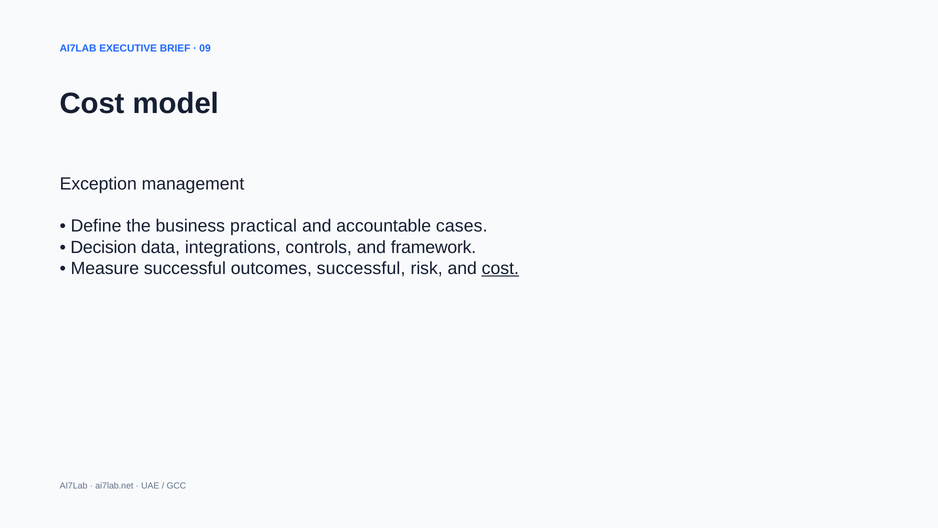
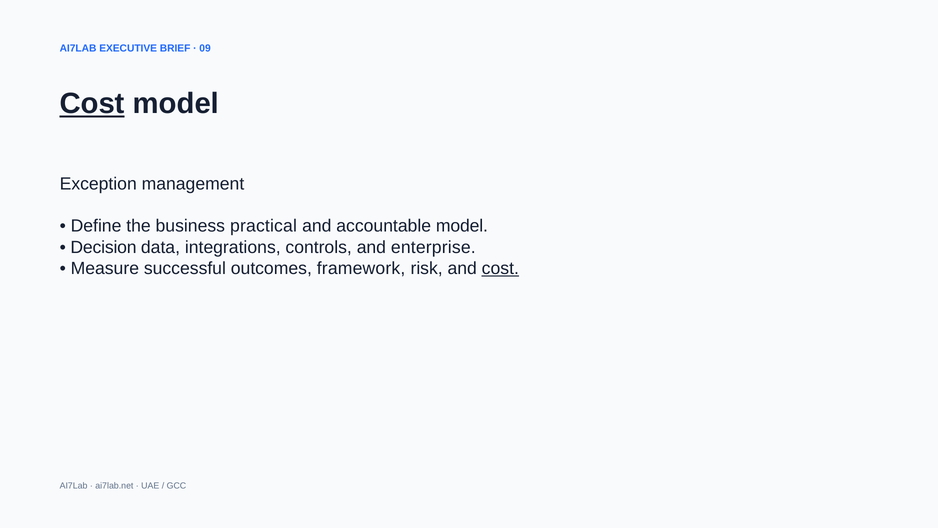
Cost at (92, 104) underline: none -> present
accountable cases: cases -> model
framework: framework -> enterprise
outcomes successful: successful -> framework
